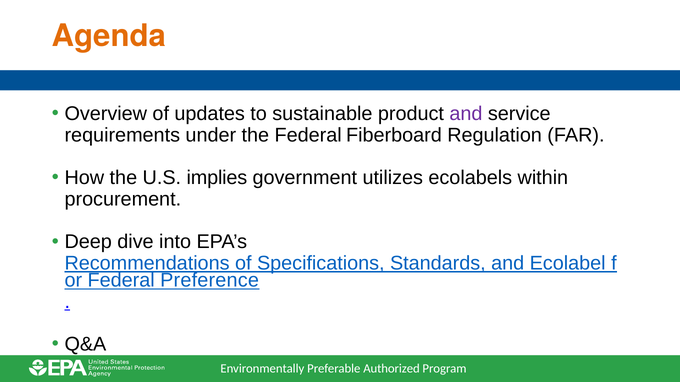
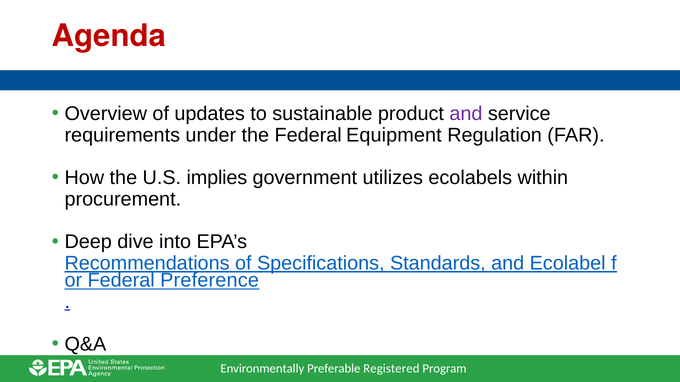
Agenda colour: orange -> red
Fiberboard: Fiberboard -> Equipment
Authorized: Authorized -> Registered
